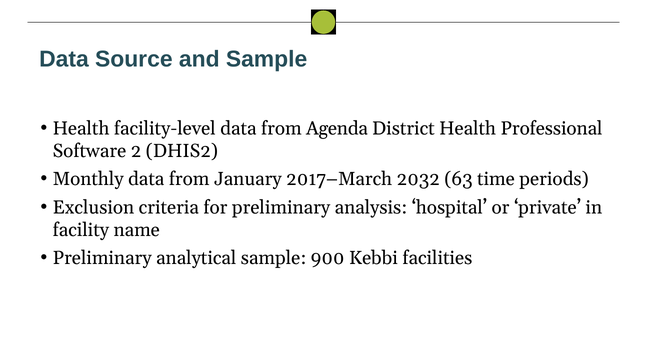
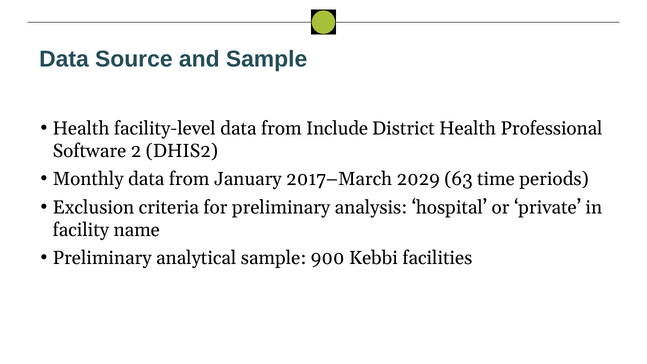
Agenda: Agenda -> Include
2032: 2032 -> 2029
